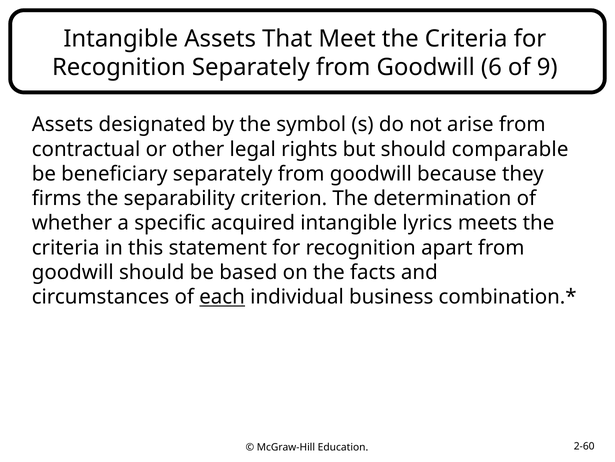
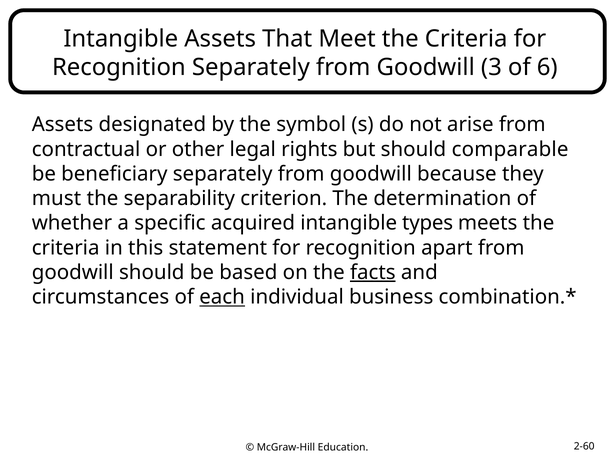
6: 6 -> 3
9: 9 -> 6
firms: firms -> must
lyrics: lyrics -> types
facts underline: none -> present
